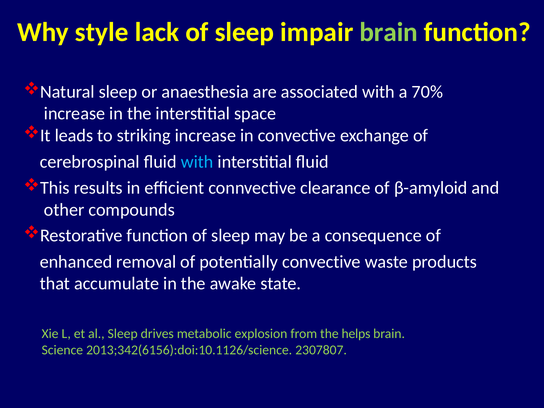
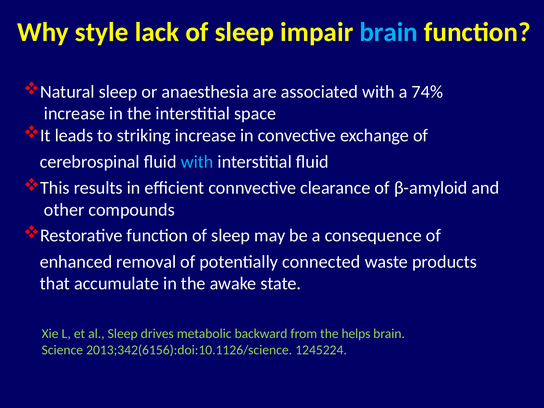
brain at (389, 32) colour: light green -> light blue
70%: 70% -> 74%
potentially convective: convective -> connected
explosion: explosion -> backward
2307807: 2307807 -> 1245224
